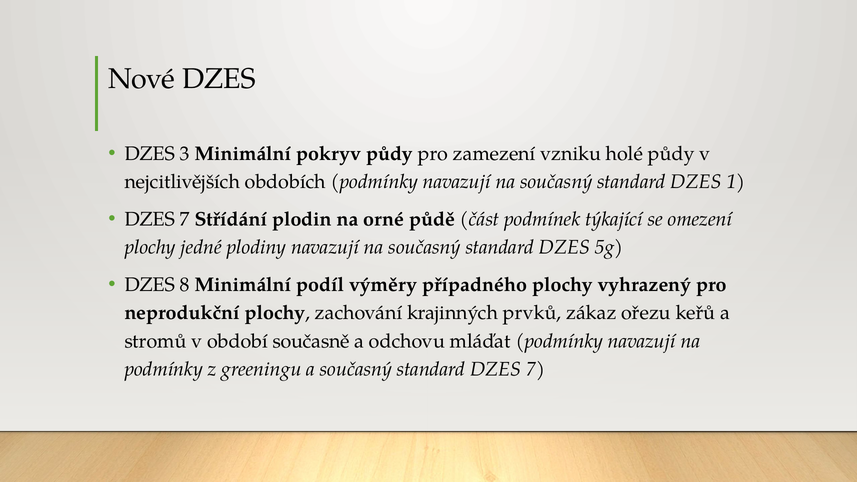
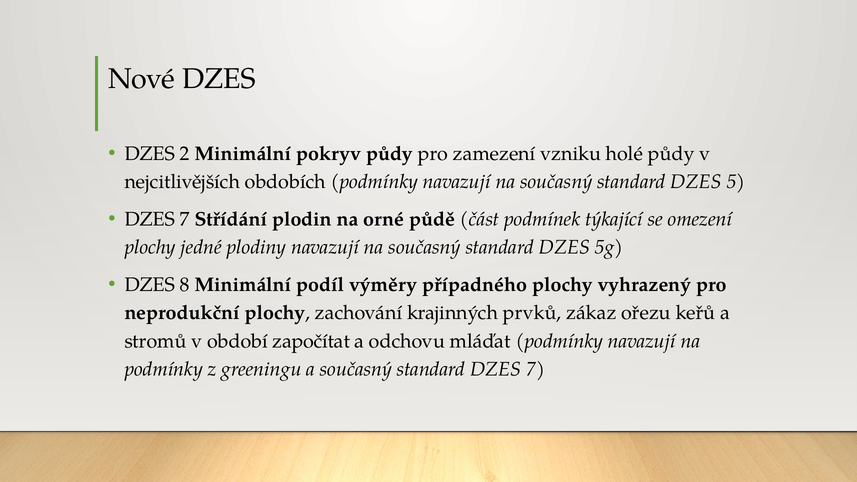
3: 3 -> 2
1: 1 -> 5
současně: současně -> započítat
